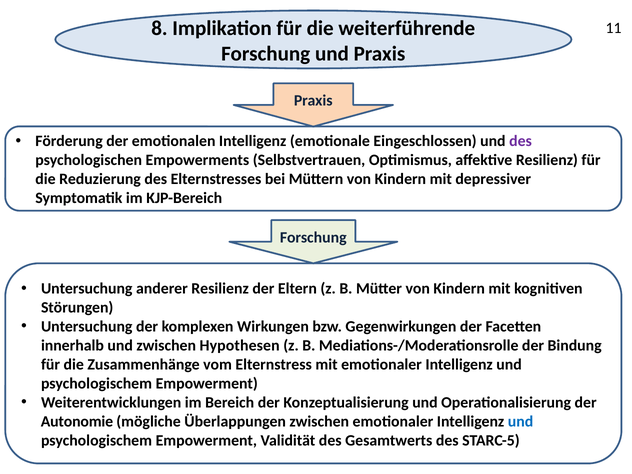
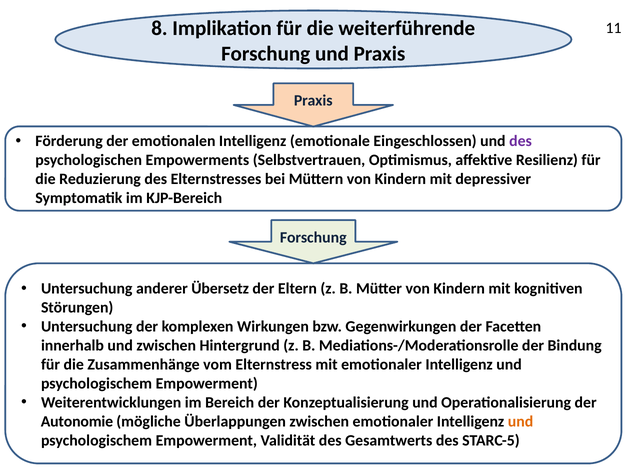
anderer Resilienz: Resilienz -> Übersetz
Hypothesen: Hypothesen -> Hintergrund
und at (521, 421) colour: blue -> orange
